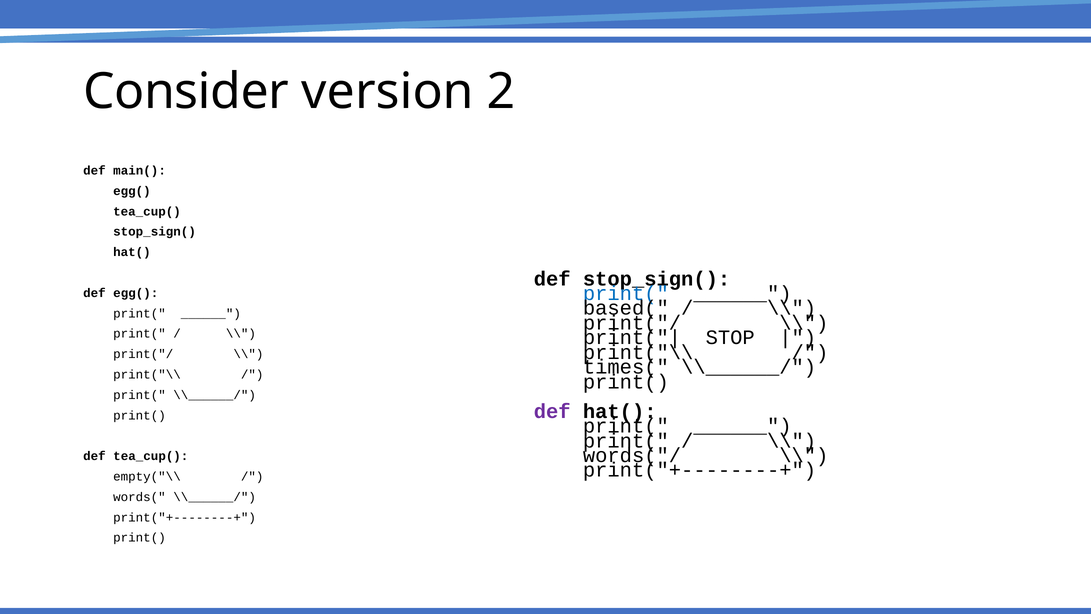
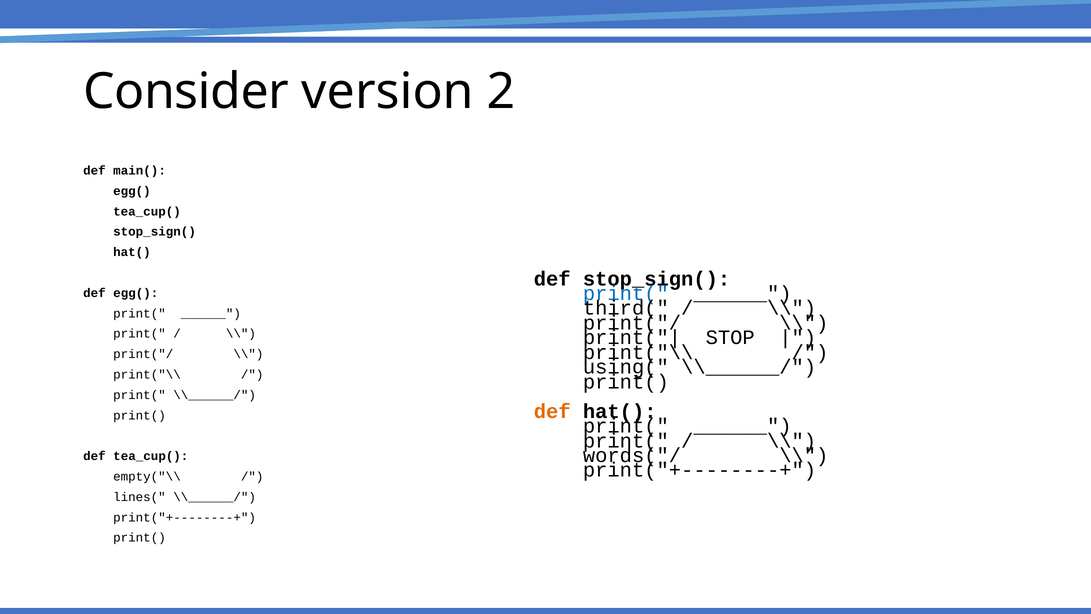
based(: based( -> third(
times(: times( -> using(
def at (552, 411) colour: purple -> orange
words(: words( -> lines(
